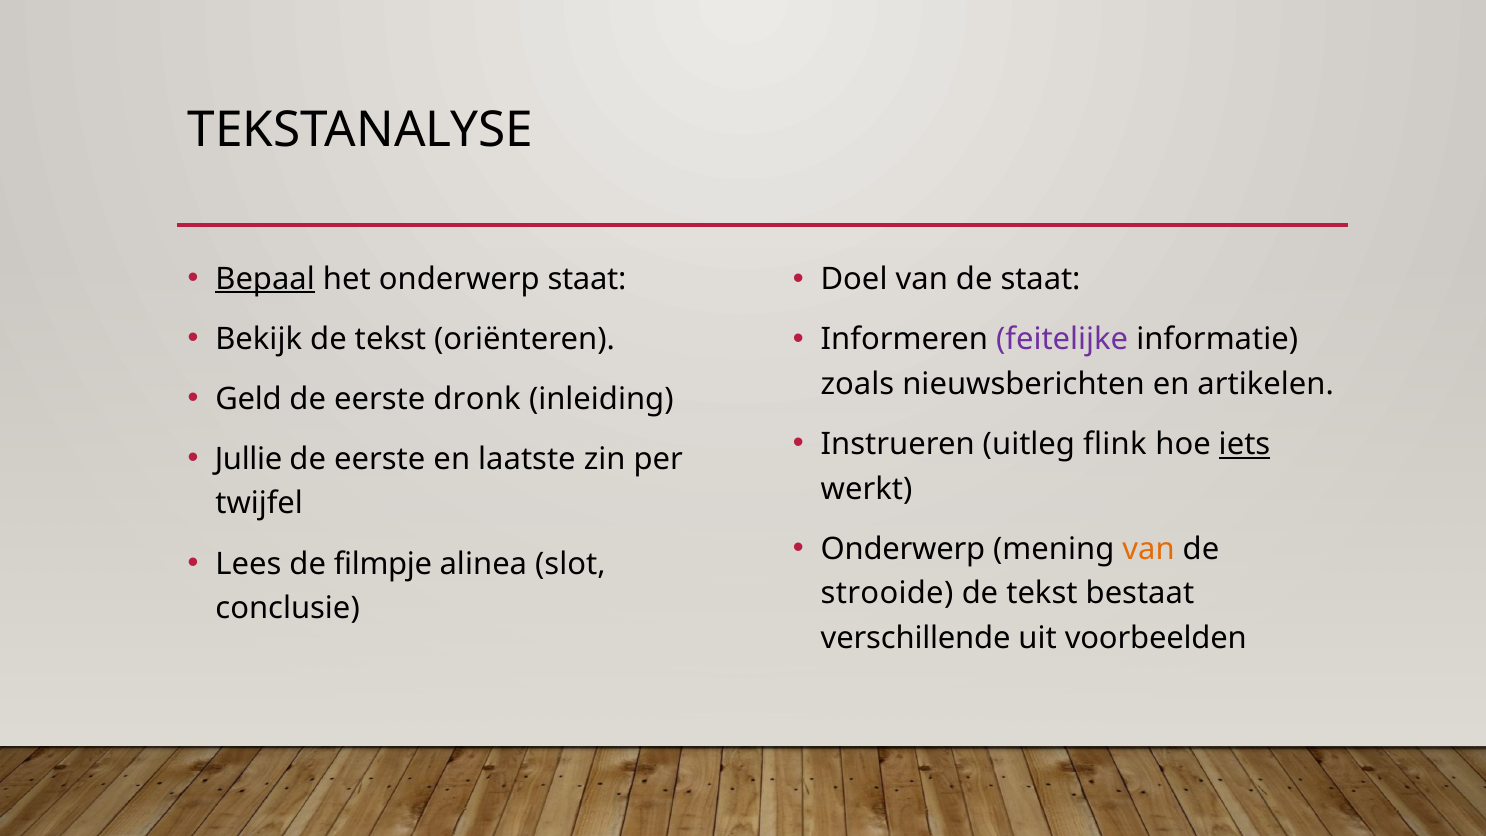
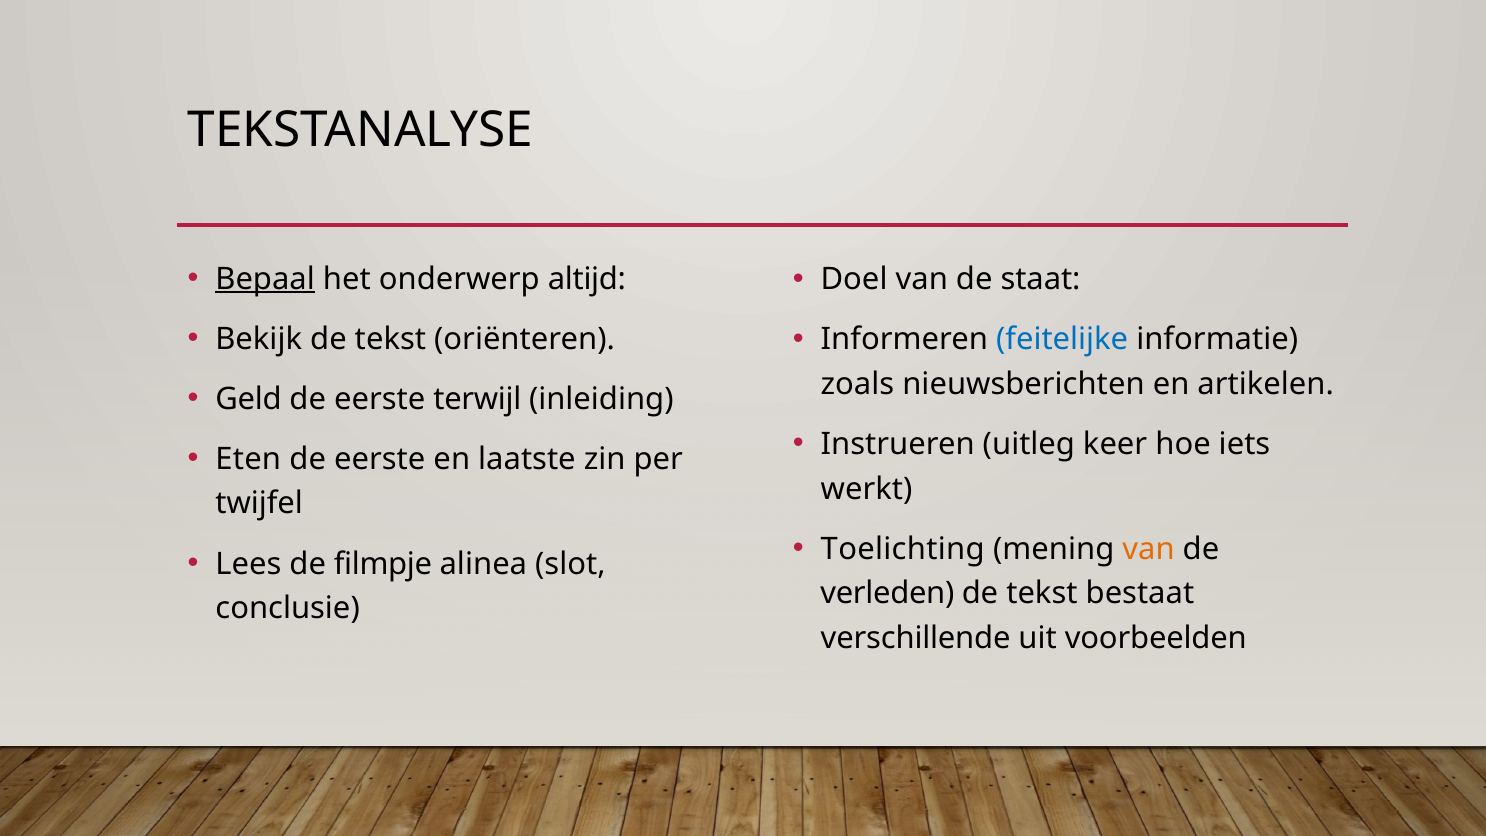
onderwerp staat: staat -> altijd
feitelijke colour: purple -> blue
dronk: dronk -> terwijl
flink: flink -> keer
iets underline: present -> none
Jullie: Jullie -> Eten
Onderwerp at (903, 549): Onderwerp -> Toelichting
strooide: strooide -> verleden
